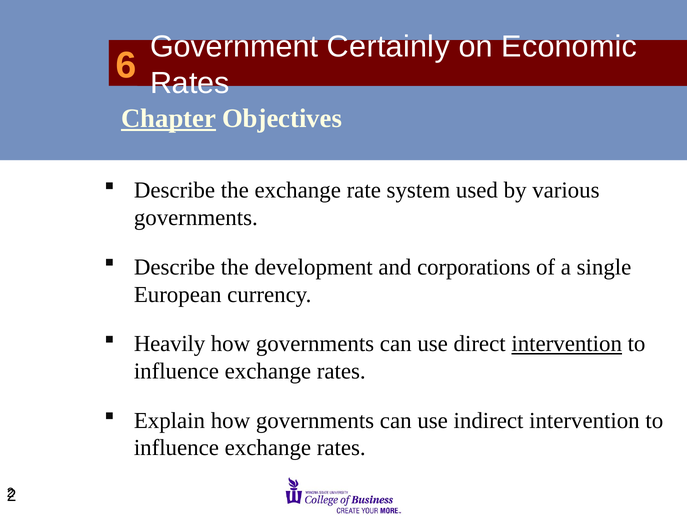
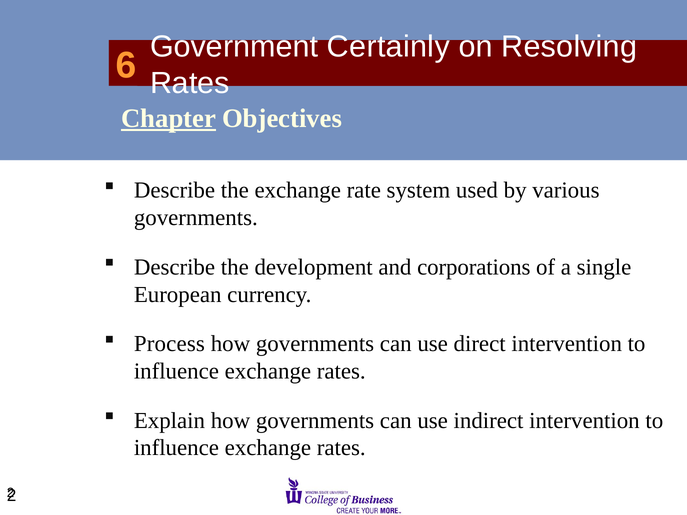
Economic: Economic -> Resolving
Heavily: Heavily -> Process
intervention at (567, 344) underline: present -> none
